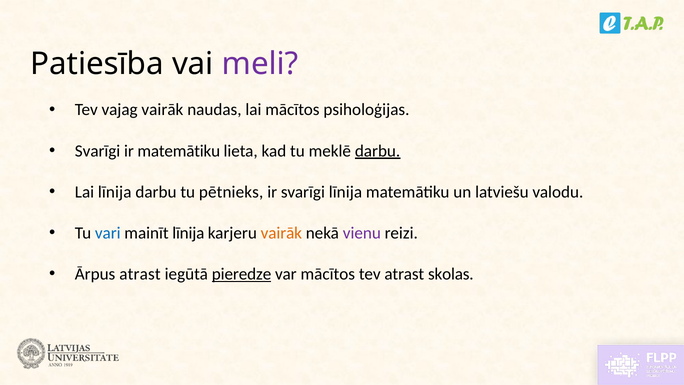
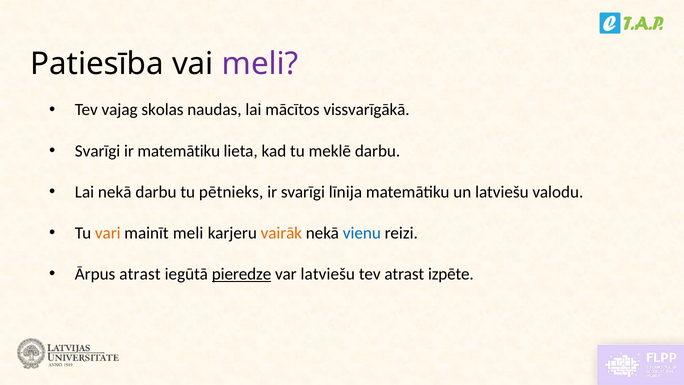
vajag vairāk: vairāk -> skolas
psiholoģijas: psiholoģijas -> vissvarīgākā
darbu at (378, 151) underline: present -> none
Lai līnija: līnija -> nekā
vari colour: blue -> orange
mainīt līnija: līnija -> meli
vienu colour: purple -> blue
var mācītos: mācītos -> latviešu
skolas: skolas -> izpēte
